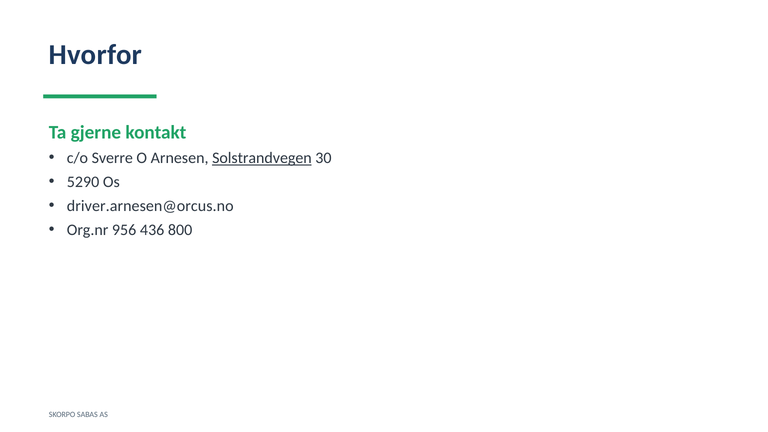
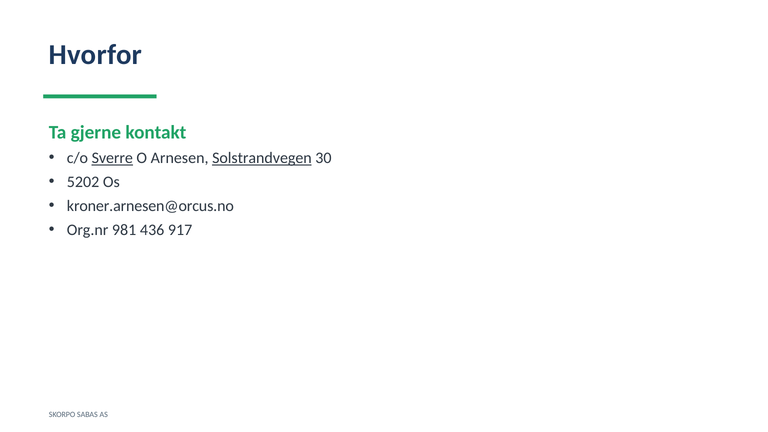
Sverre underline: none -> present
5290: 5290 -> 5202
driver.arnesen@orcus.no: driver.arnesen@orcus.no -> kroner.arnesen@orcus.no
956: 956 -> 981
800: 800 -> 917
